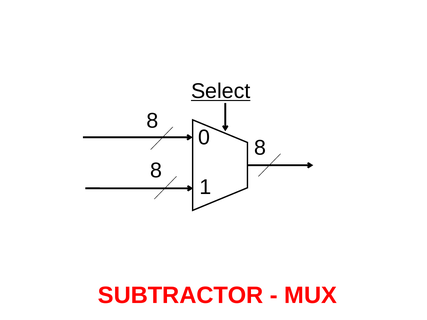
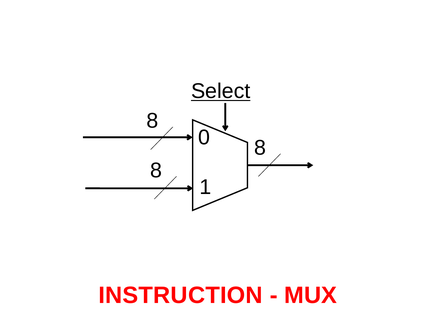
SUBTRACTOR: SUBTRACTOR -> INSTRUCTION
